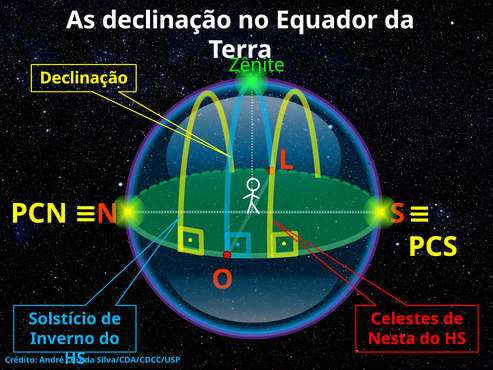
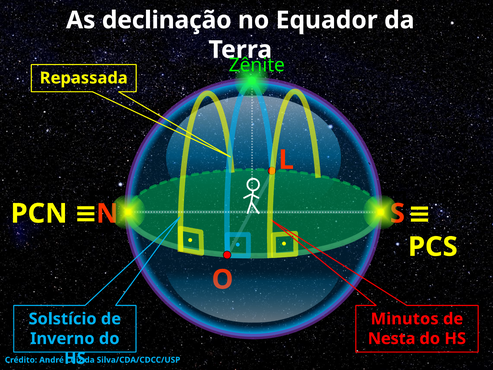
Declinação at (84, 78): Declinação -> Repassada
Celestes: Celestes -> Minutos
